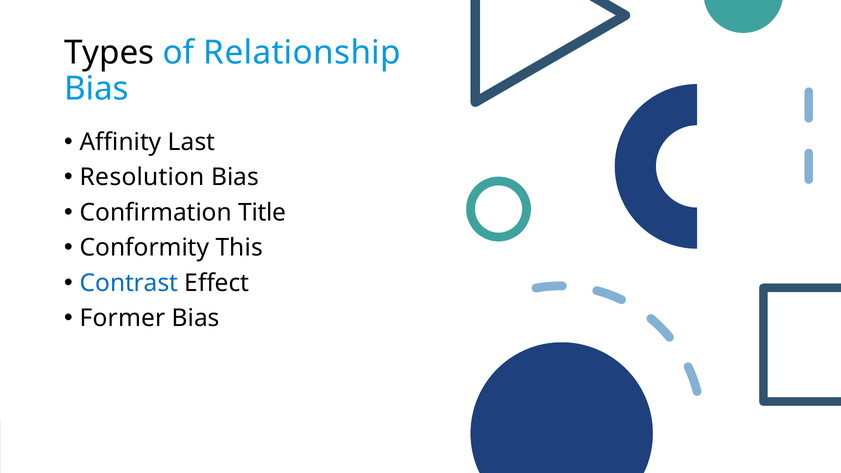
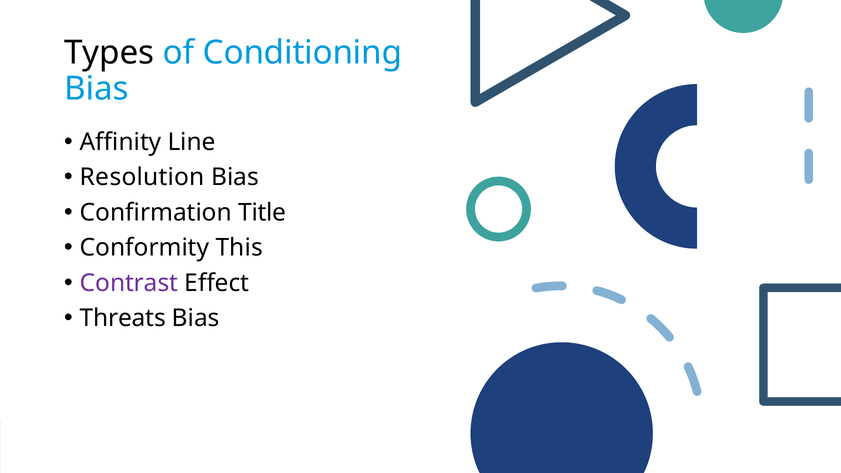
Relationship: Relationship -> Conditioning
Last: Last -> Line
Contrast colour: blue -> purple
Former: Former -> Threats
